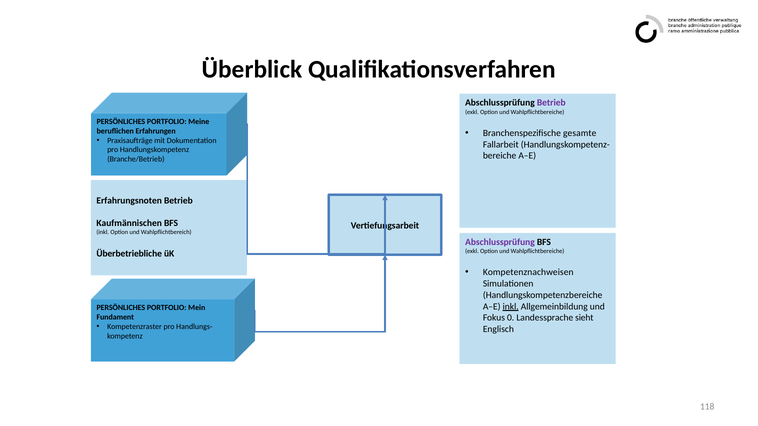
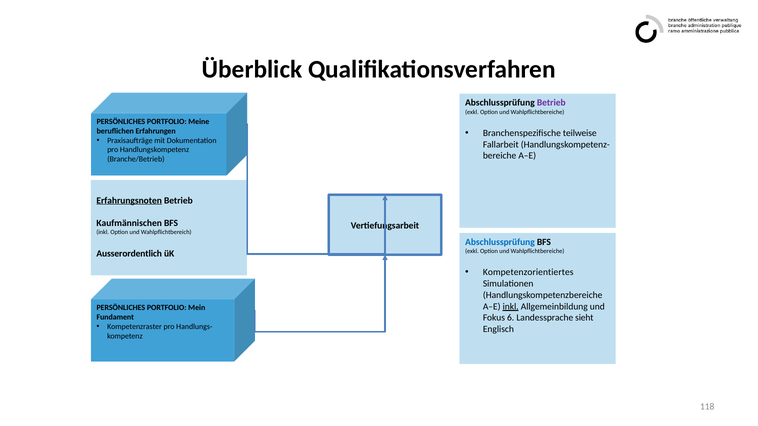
gesamte: gesamte -> teilweise
Erfahrungsnoten underline: none -> present
Abschlussprüfung at (500, 242) colour: purple -> blue
Überbetriebliche: Überbetriebliche -> Ausserordentlich
Kompetenznachweisen: Kompetenznachweisen -> Kompetenzorientiertes
0: 0 -> 6
